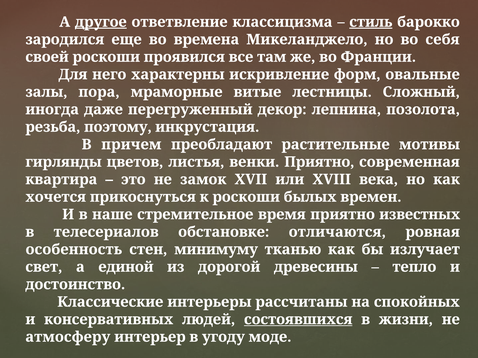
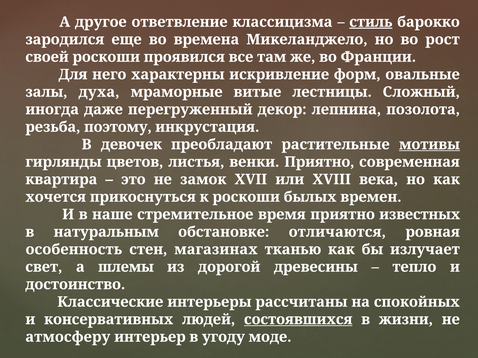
другое underline: present -> none
себя: себя -> рост
пора: пора -> духа
причем: причем -> девочек
мотивы underline: none -> present
телесериалов: телесериалов -> натуральным
минимуму: минимуму -> магазинах
единой: единой -> шлемы
